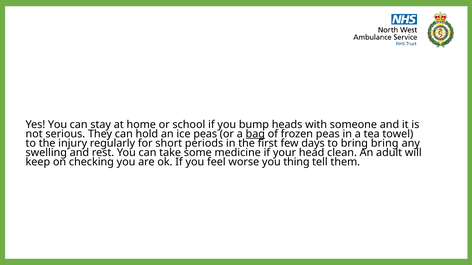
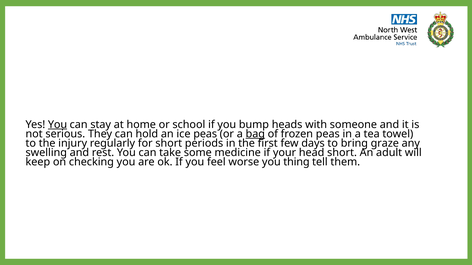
You at (58, 125) underline: none -> present
bring bring: bring -> graze
head clean: clean -> short
